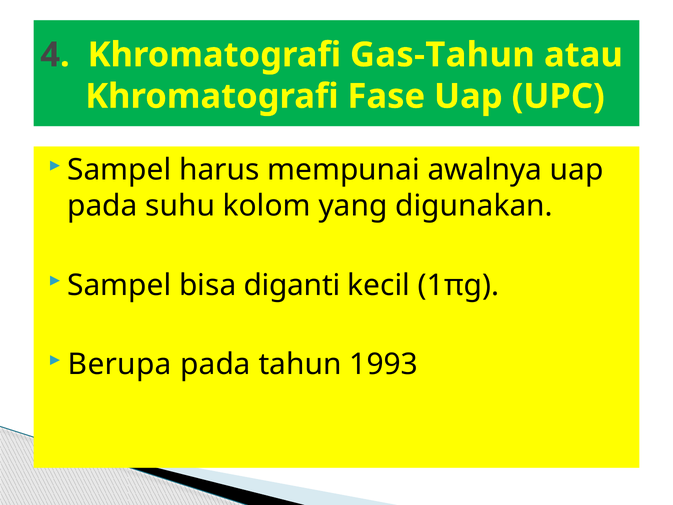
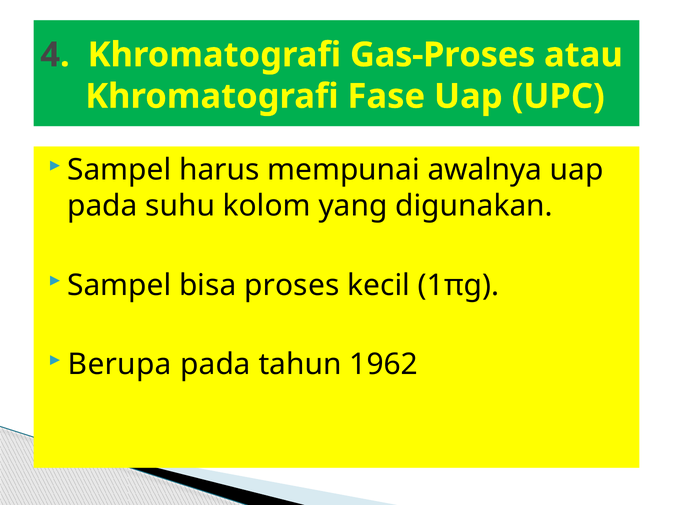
Gas-Tahun: Gas-Tahun -> Gas-Proses
diganti: diganti -> proses
1993: 1993 -> 1962
